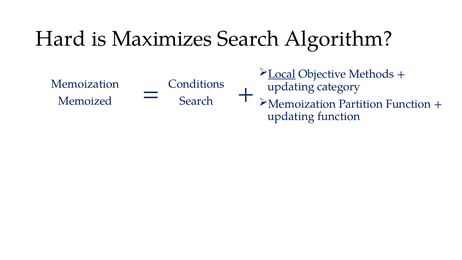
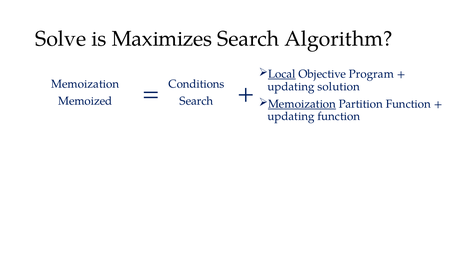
Hard: Hard -> Solve
Methods: Methods -> Program
category: category -> solution
Memoization at (302, 104) underline: none -> present
